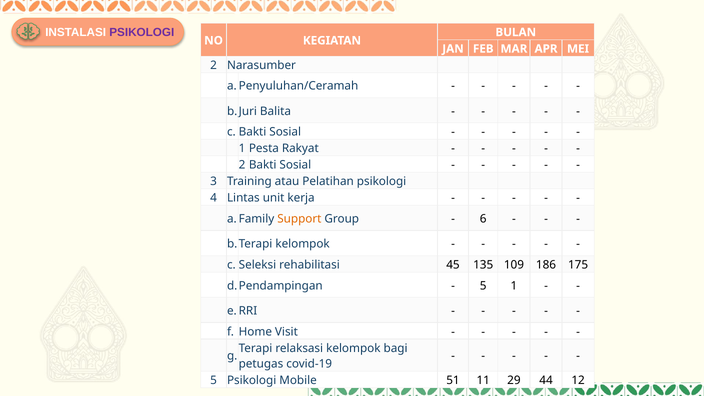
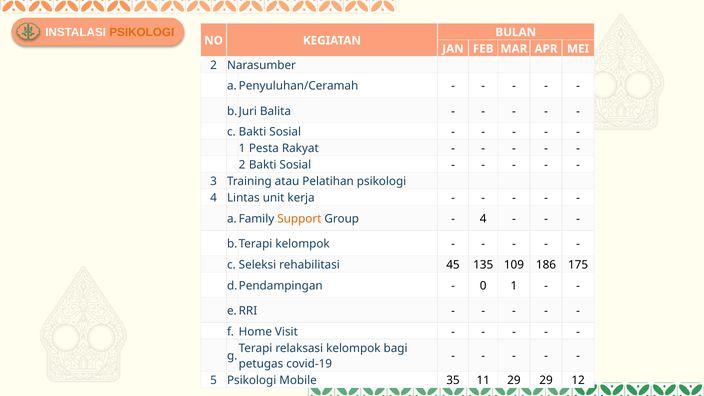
PSIKOLOGI at (142, 33) colour: purple -> orange
6 at (483, 219): 6 -> 4
5 at (483, 286): 5 -> 0
51: 51 -> 35
29 44: 44 -> 29
